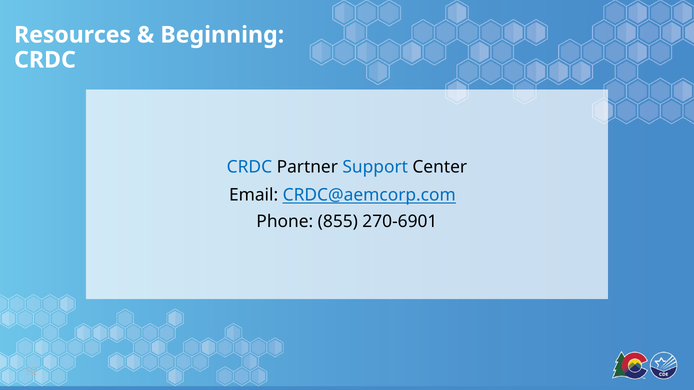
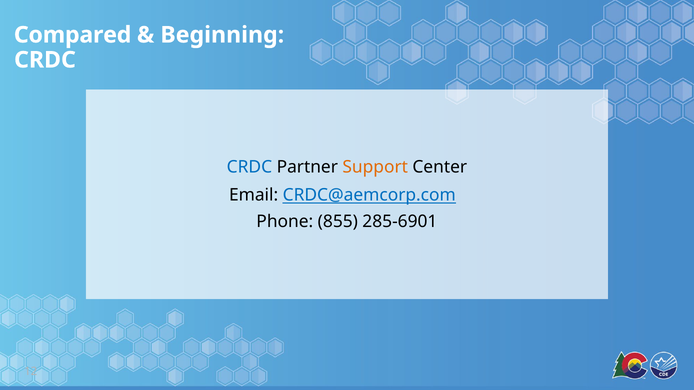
Resources: Resources -> Compared
Support colour: blue -> orange
270-6901: 270-6901 -> 285-6901
